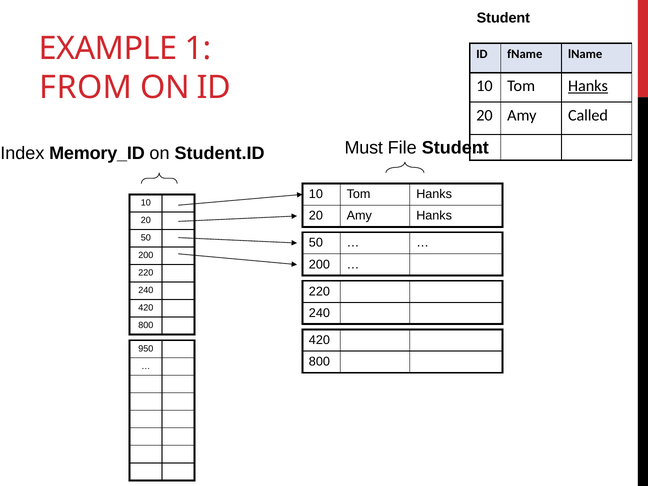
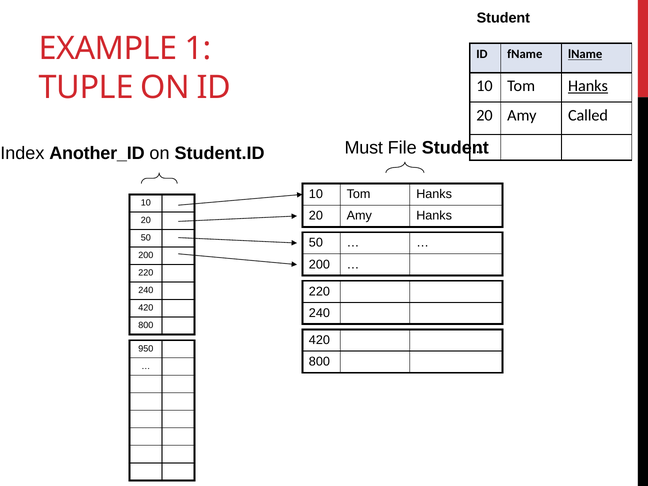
lName underline: none -> present
FROM: FROM -> TUPLE
Memory_ID: Memory_ID -> Another_ID
